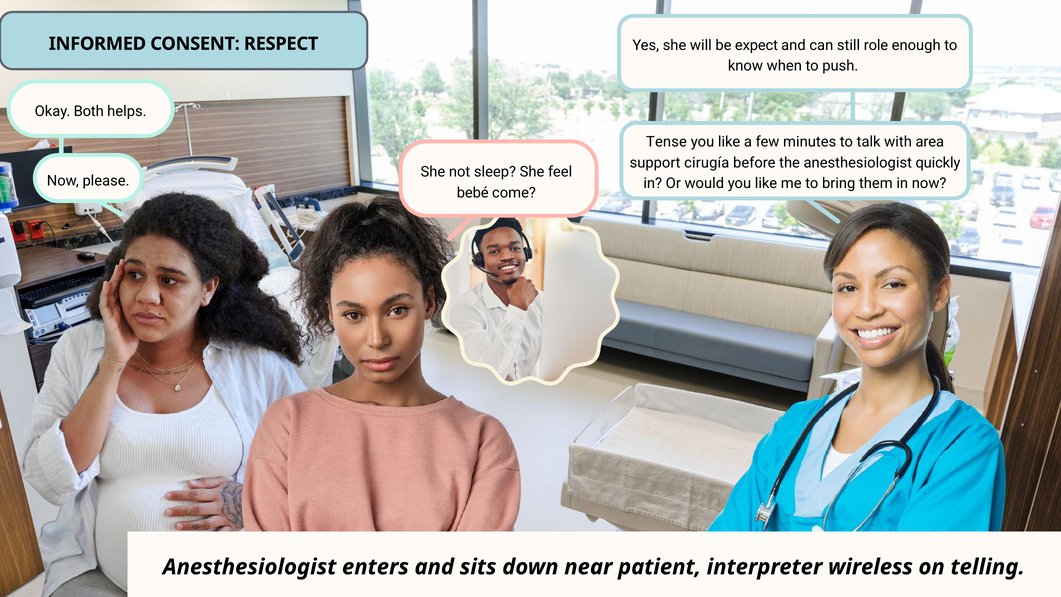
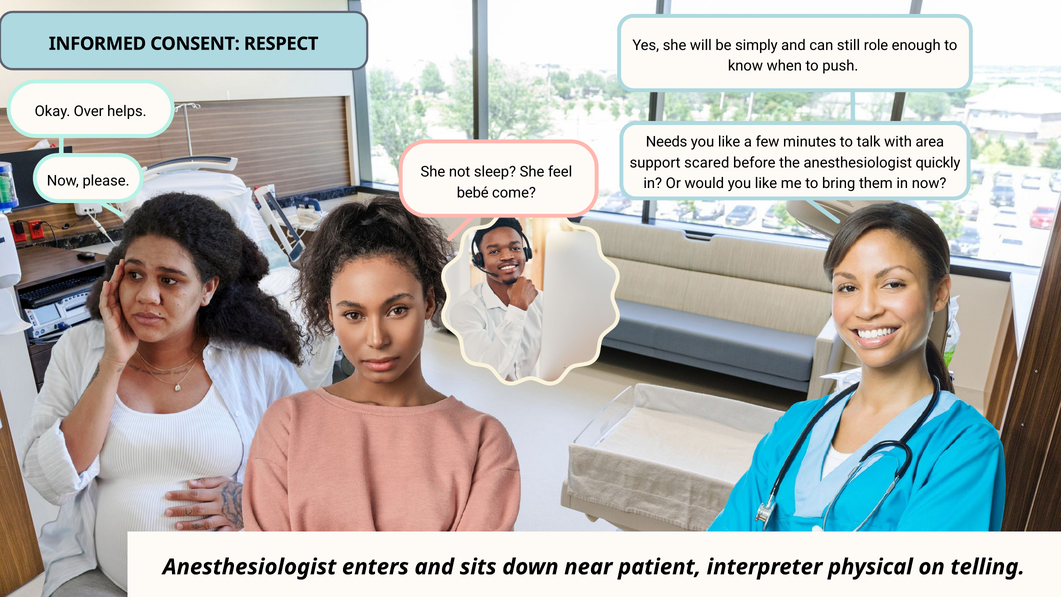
expect: expect -> simply
Both: Both -> Over
Tense: Tense -> Needs
cirugía: cirugía -> scared
wireless: wireless -> physical
